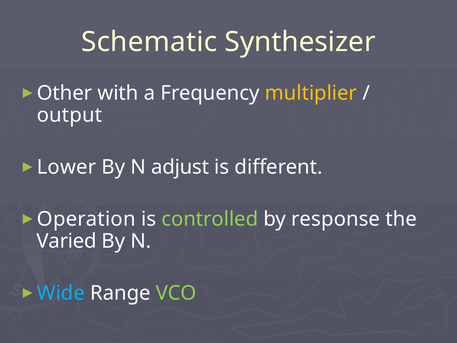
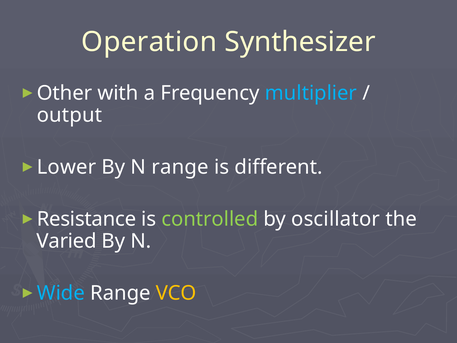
Schematic: Schematic -> Operation
multiplier colour: yellow -> light blue
N adjust: adjust -> range
Operation: Operation -> Resistance
response: response -> oscillator
VCO colour: light green -> yellow
